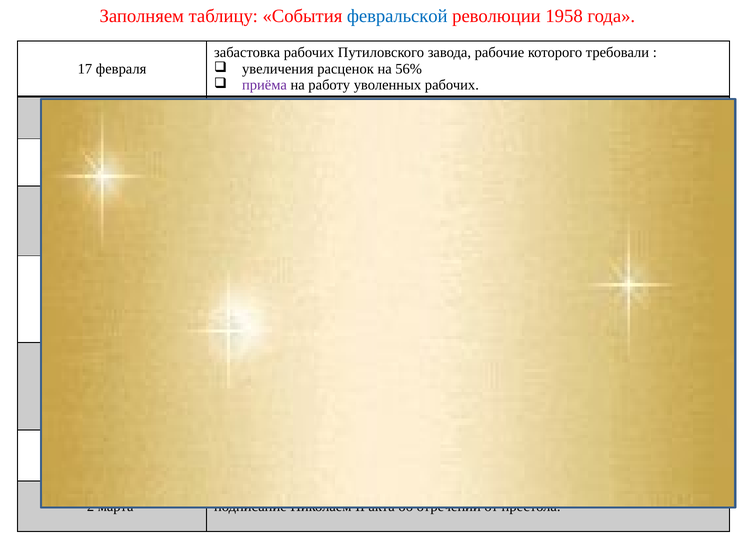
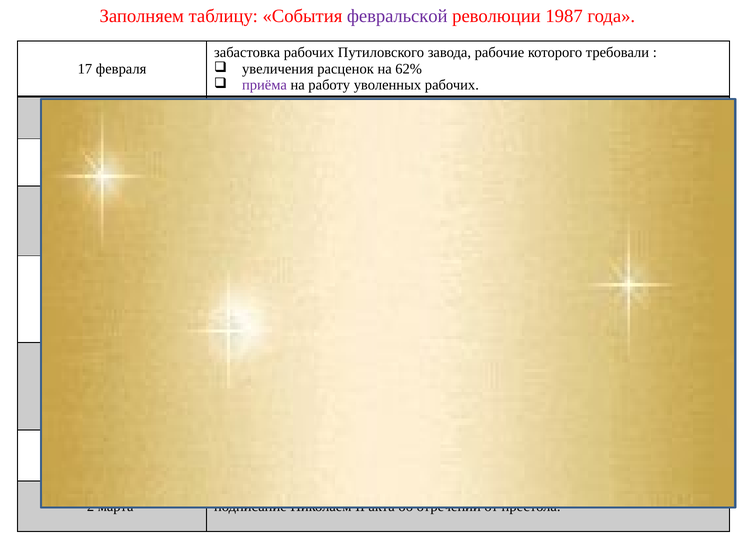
февральской colour: blue -> purple
1958: 1958 -> 1987
56%: 56% -> 62%
